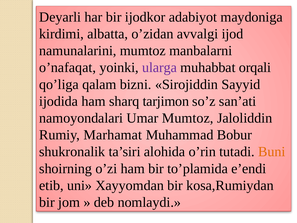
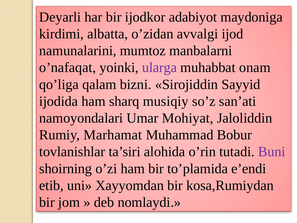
orqali: orqali -> onam
tarjimon: tarjimon -> musiqiy
Umar Mumtoz: Mumtoz -> Mohiyat
shukronalik: shukronalik -> tovlanishlar
Buni colour: orange -> purple
